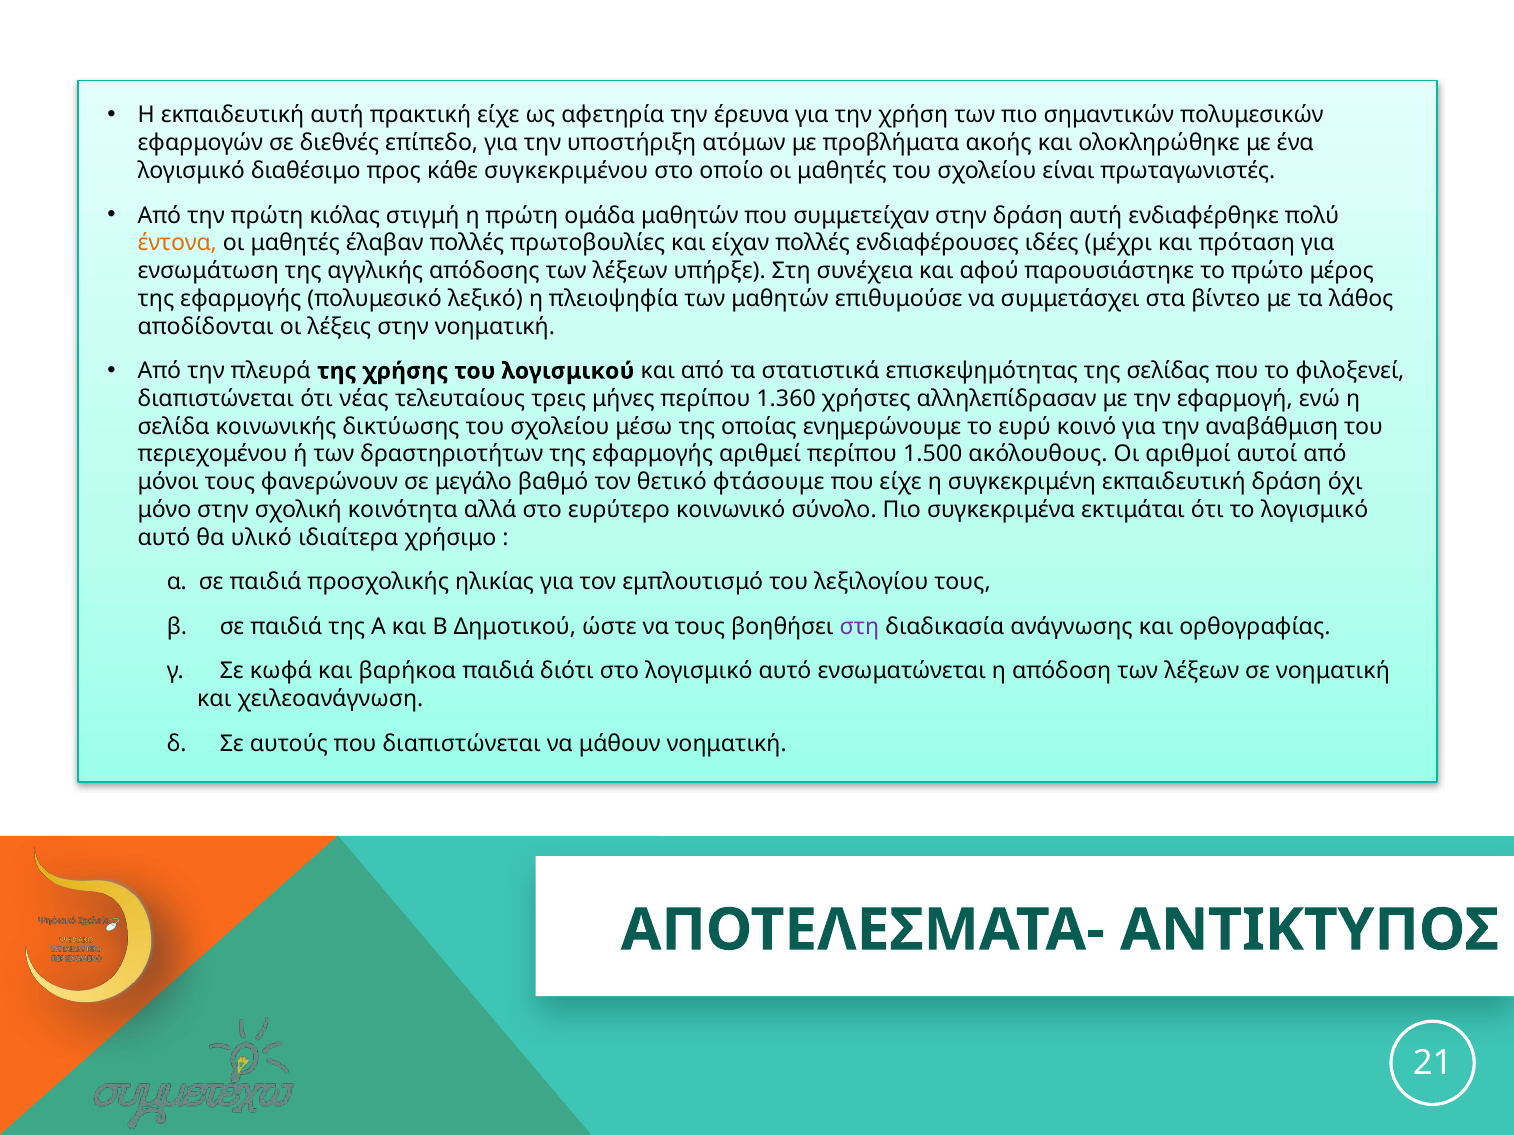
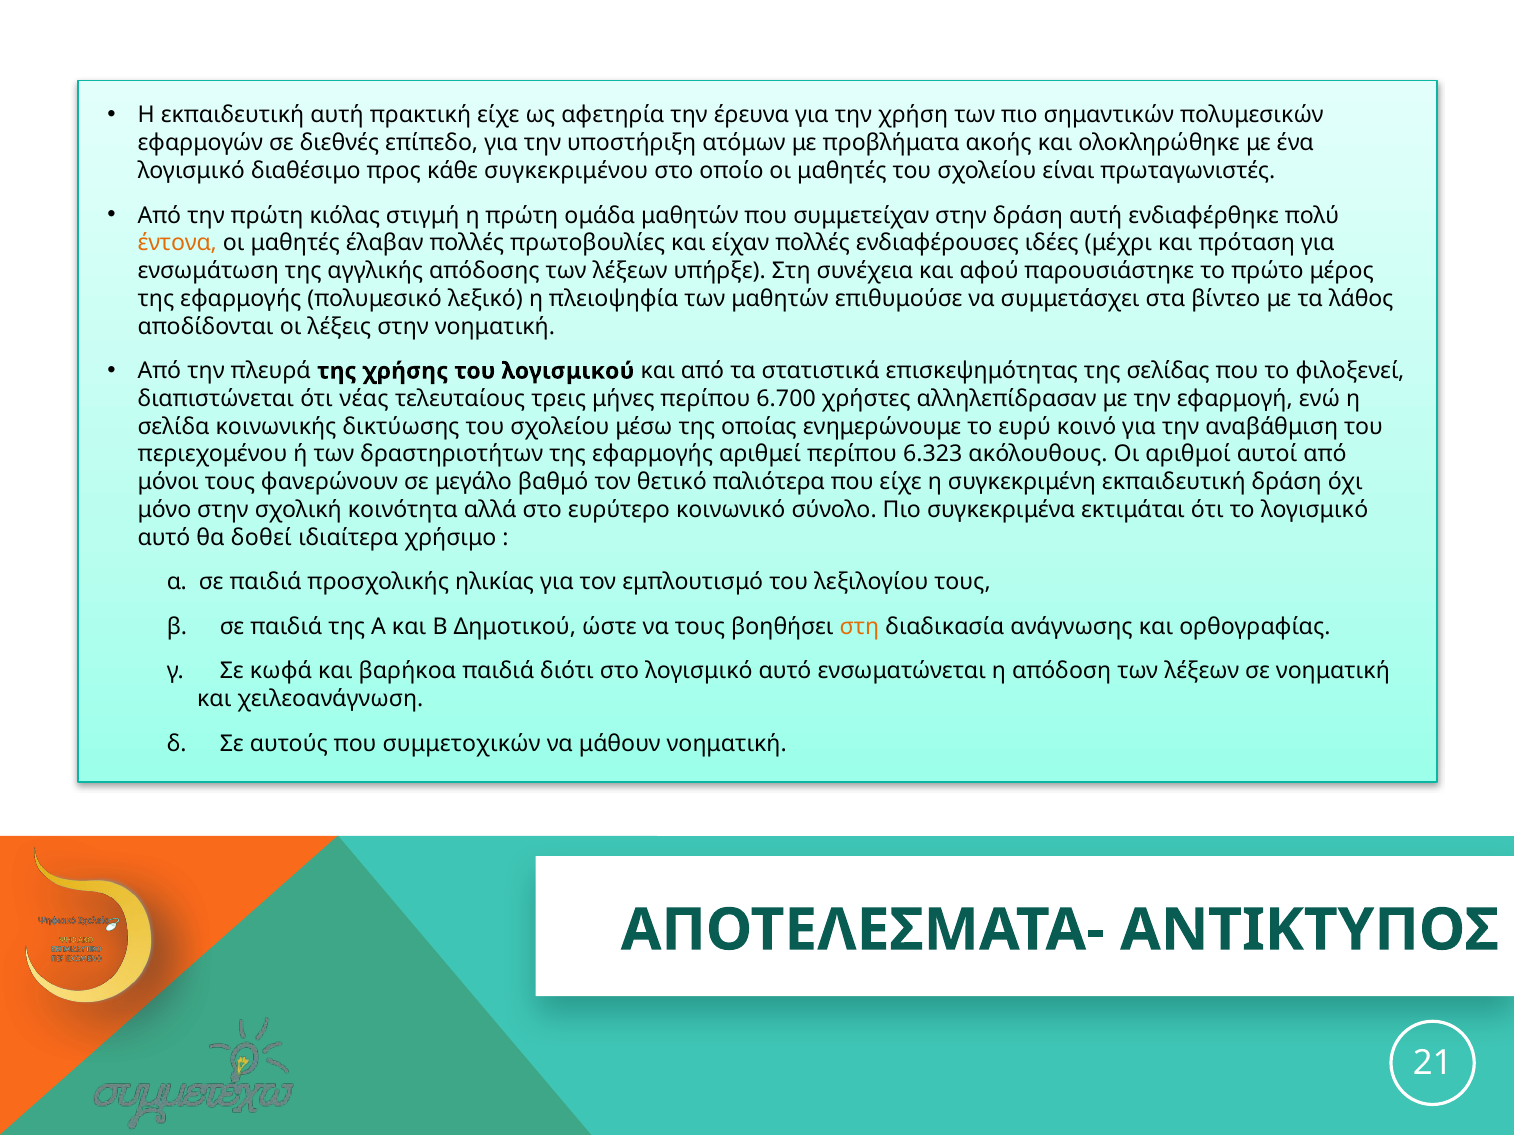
1.360: 1.360 -> 6.700
1.500: 1.500 -> 6.323
φτάσουμε: φτάσουμε -> παλιότερα
υλικό: υλικό -> δοθεί
στη at (859, 627) colour: purple -> orange
που διαπιστώνεται: διαπιστώνεται -> συμμετοχικών
